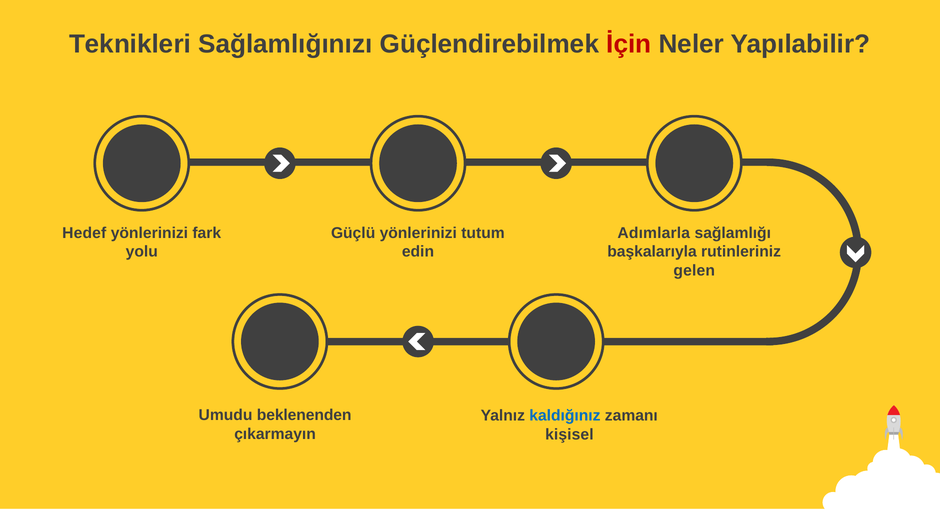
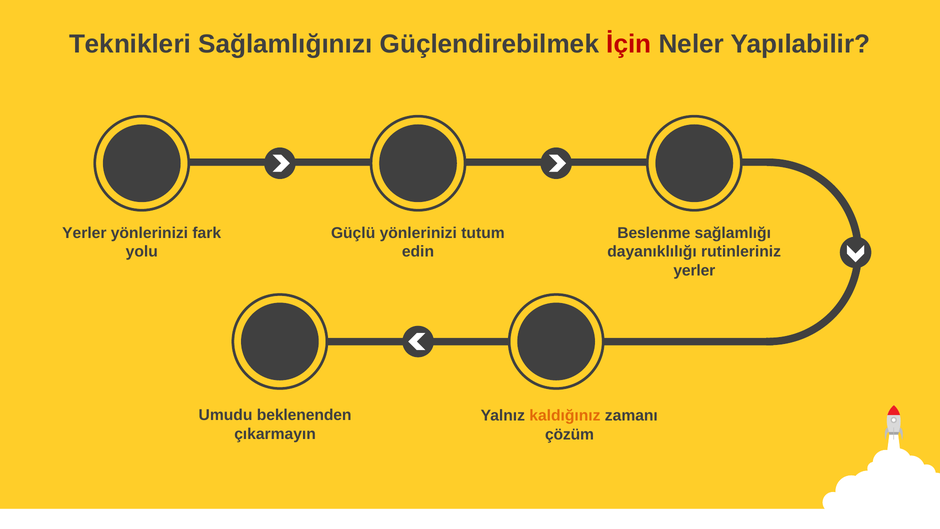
Hedef at (84, 233): Hedef -> Yerler
Adımlarla: Adımlarla -> Beslenme
başkalarıyla: başkalarıyla -> dayanıklılığı
gelen at (694, 270): gelen -> yerler
kaldığınız colour: blue -> orange
kişisel: kişisel -> çözüm
